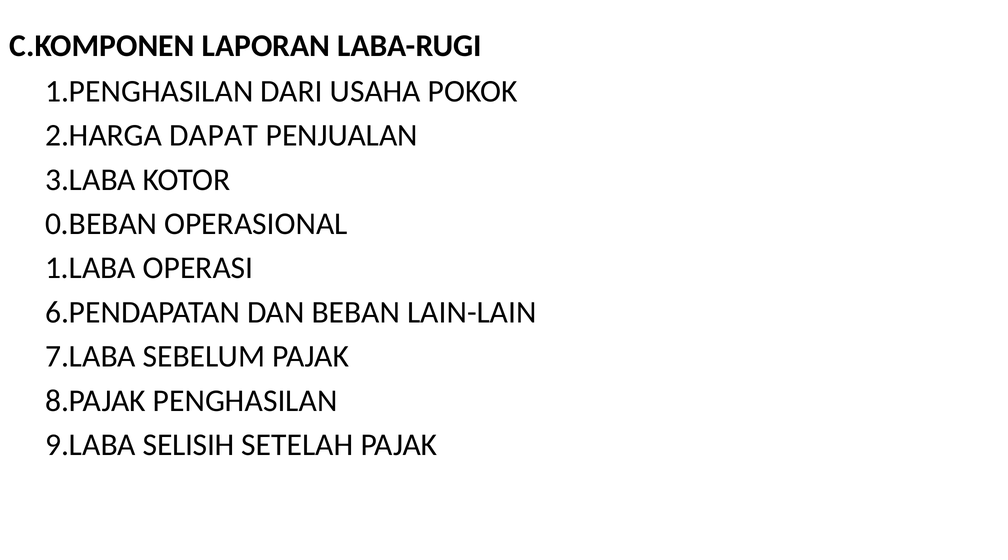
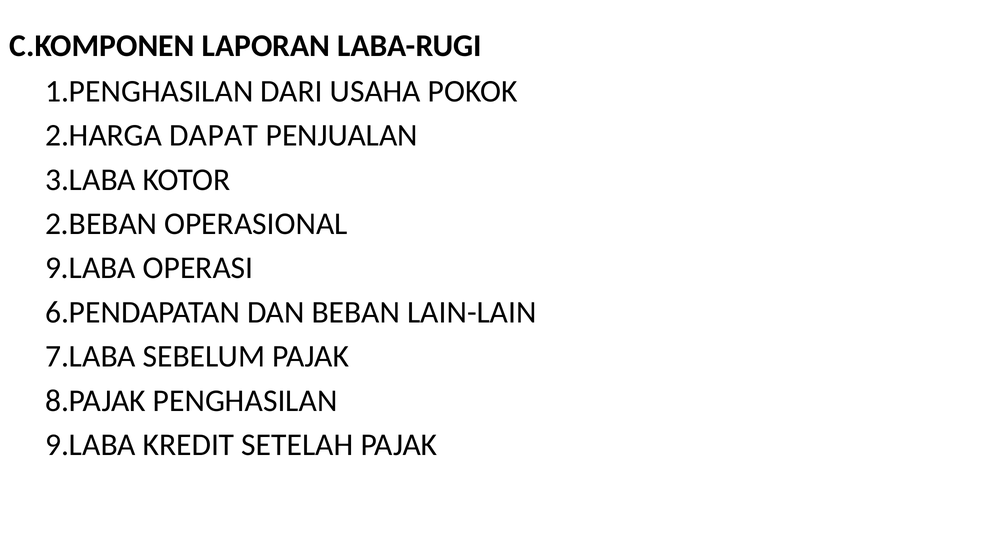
0.BEBAN: 0.BEBAN -> 2.BEBAN
1.LABA at (90, 268): 1.LABA -> 9.LABA
SELISIH: SELISIH -> KREDIT
